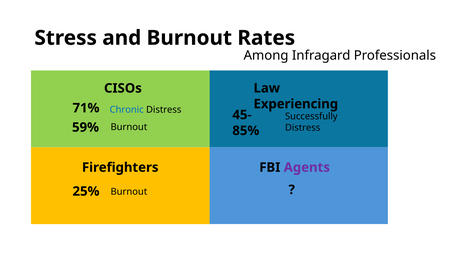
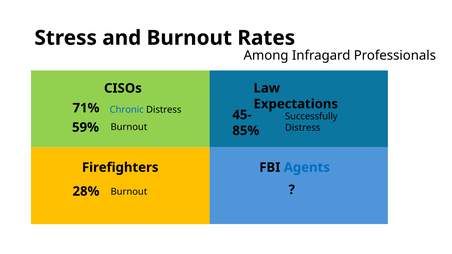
Experiencing: Experiencing -> Expectations
Agents colour: purple -> blue
25%: 25% -> 28%
